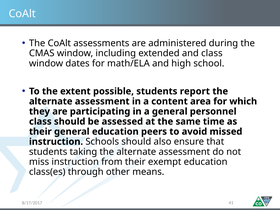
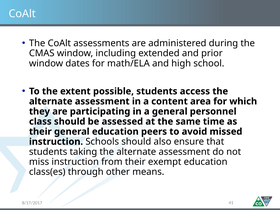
and class: class -> prior
report: report -> access
